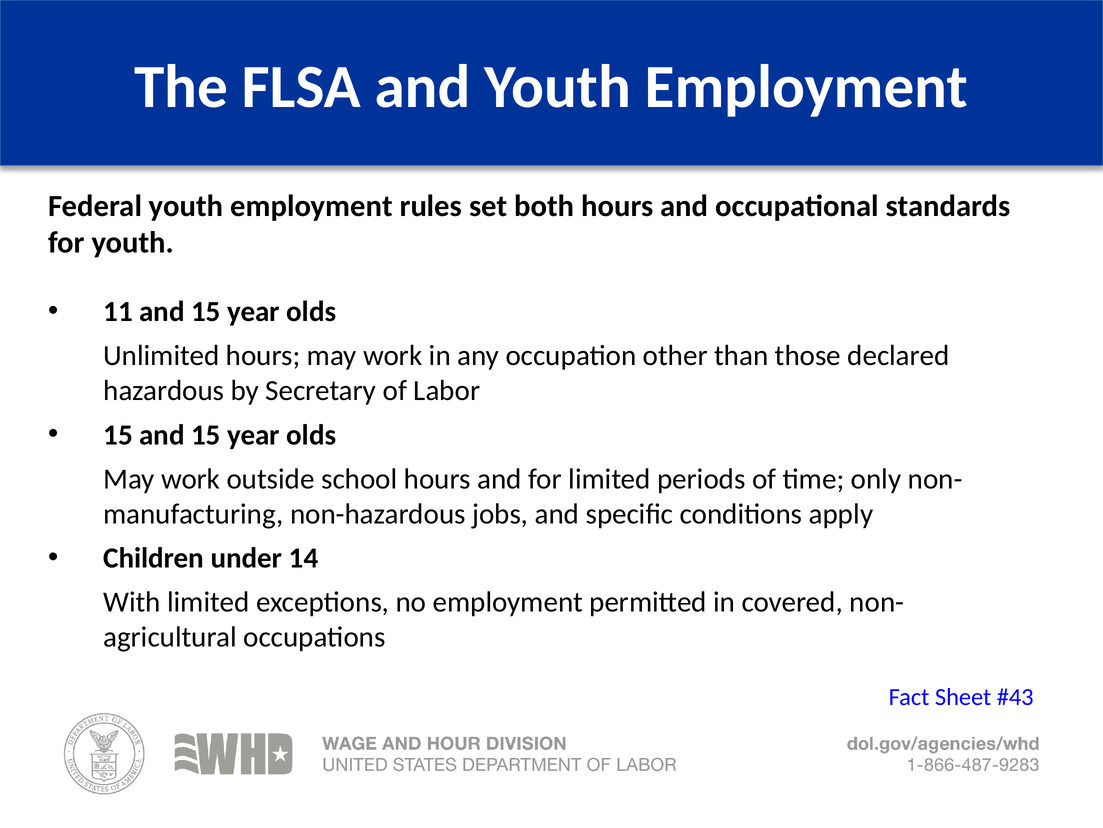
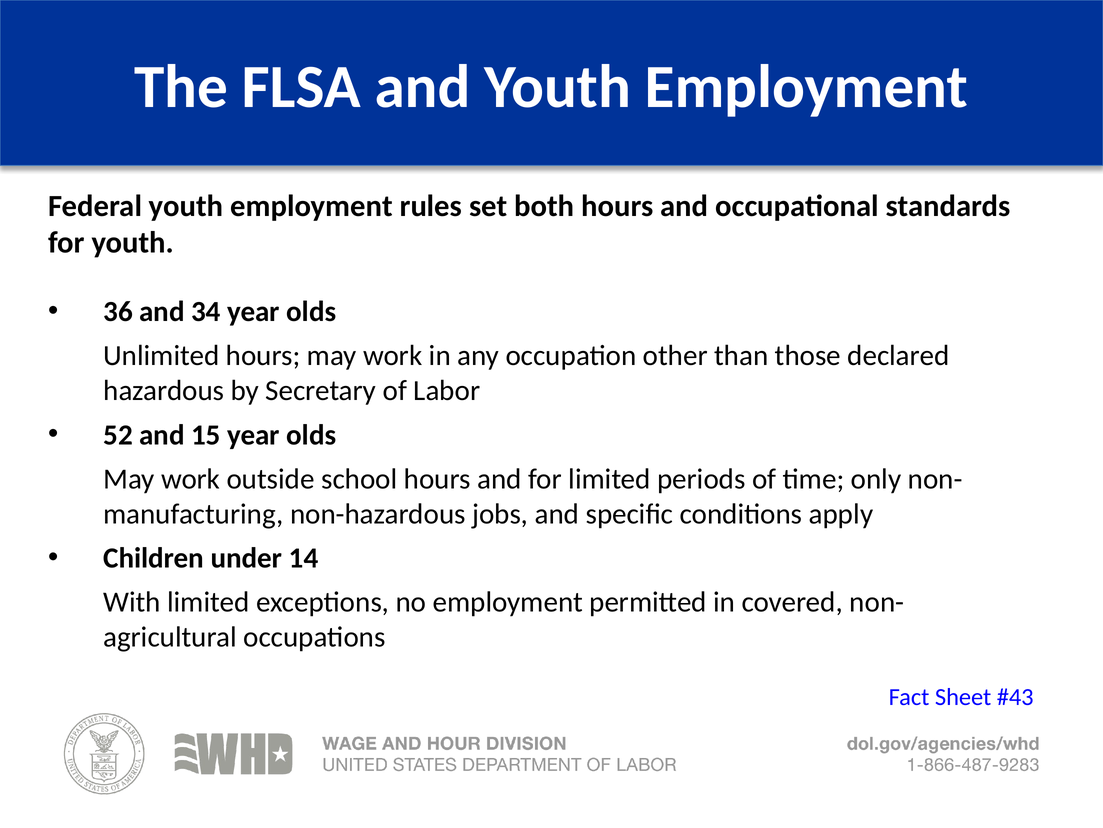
11: 11 -> 36
15 at (206, 311): 15 -> 34
15 at (118, 435): 15 -> 52
